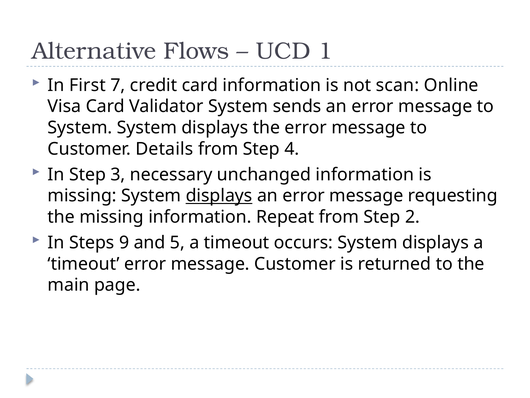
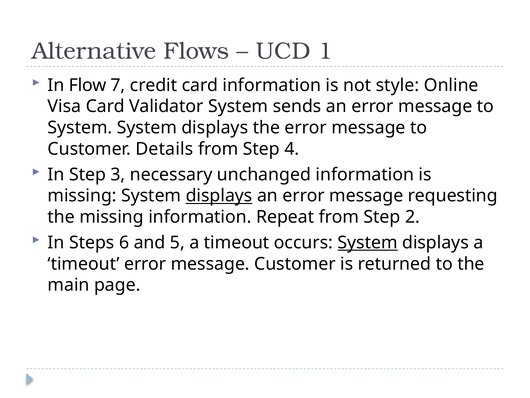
First: First -> Flow
scan: scan -> style
9: 9 -> 6
System at (368, 242) underline: none -> present
